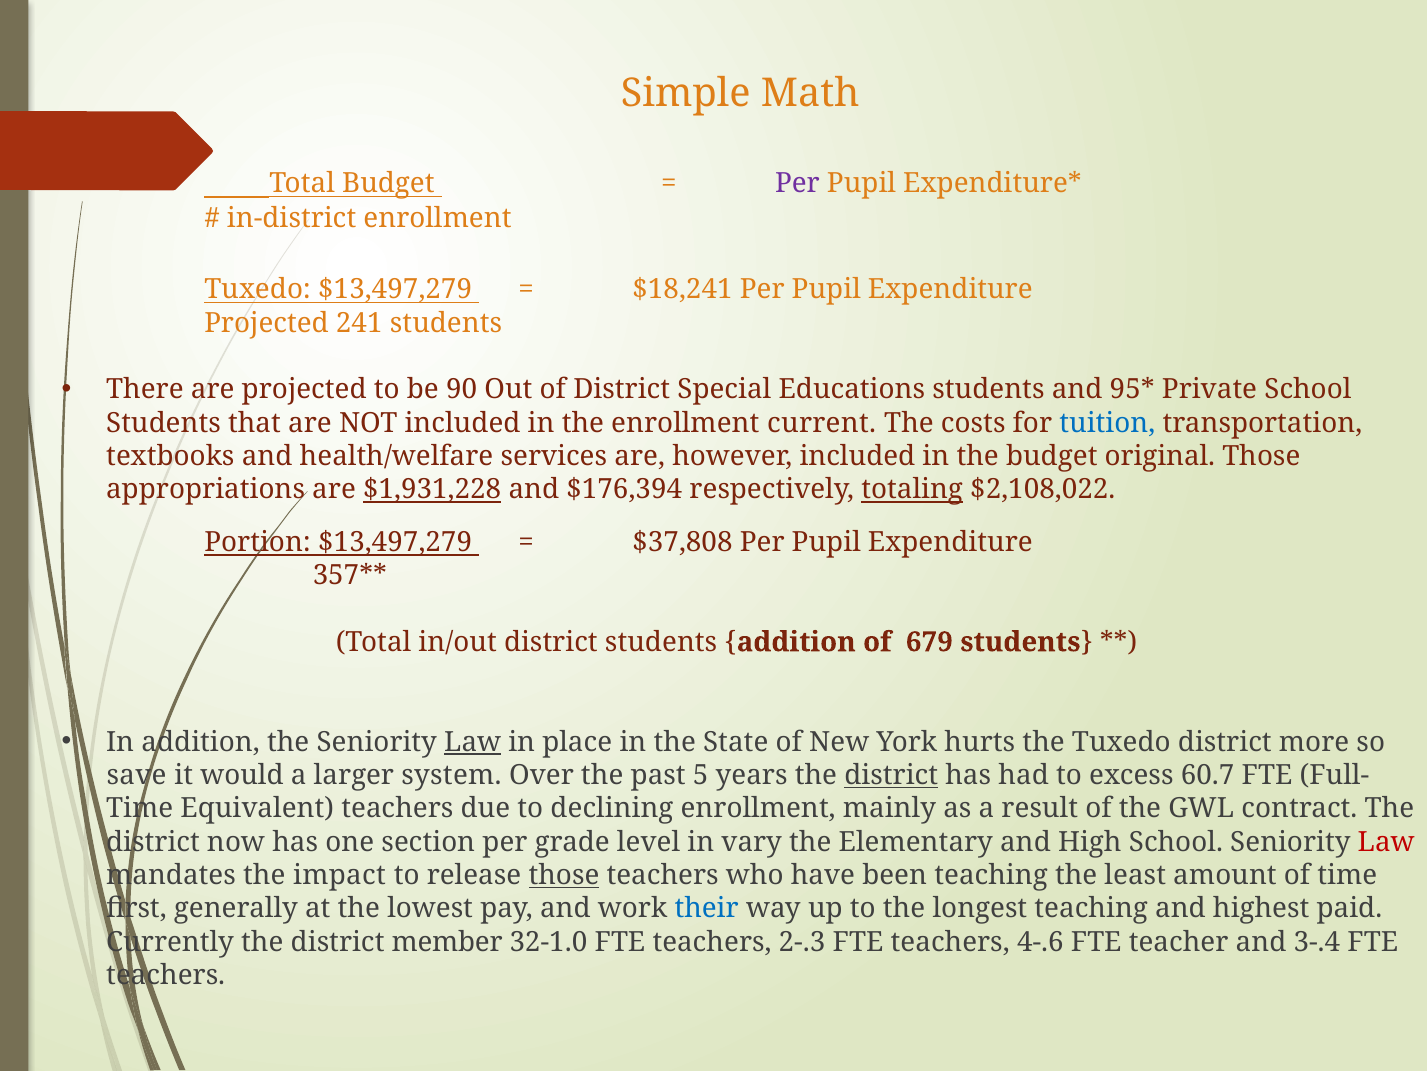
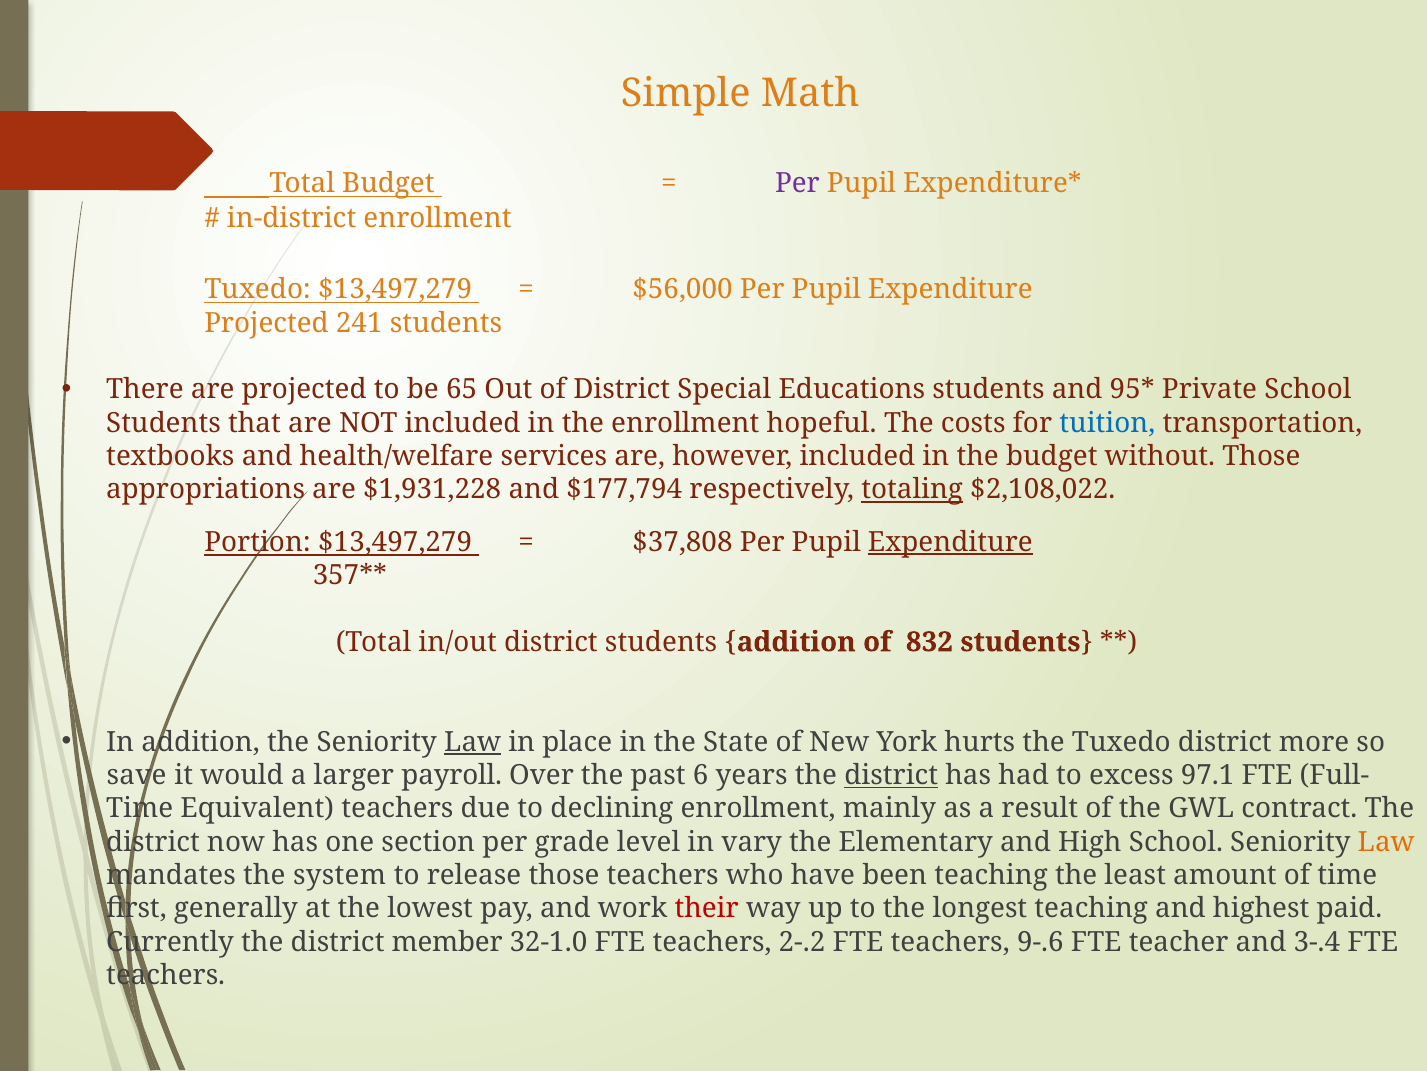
$18,241: $18,241 -> $56,000
90: 90 -> 65
current: current -> hopeful
original: original -> without
$1,931,228 underline: present -> none
$176,394: $176,394 -> $177,794
Expenditure at (950, 542) underline: none -> present
679: 679 -> 832
system: system -> payroll
5: 5 -> 6
60.7: 60.7 -> 97.1
Law at (1386, 842) colour: red -> orange
impact: impact -> system
those at (564, 875) underline: present -> none
their colour: blue -> red
2-.3: 2-.3 -> 2-.2
4-.6: 4-.6 -> 9-.6
